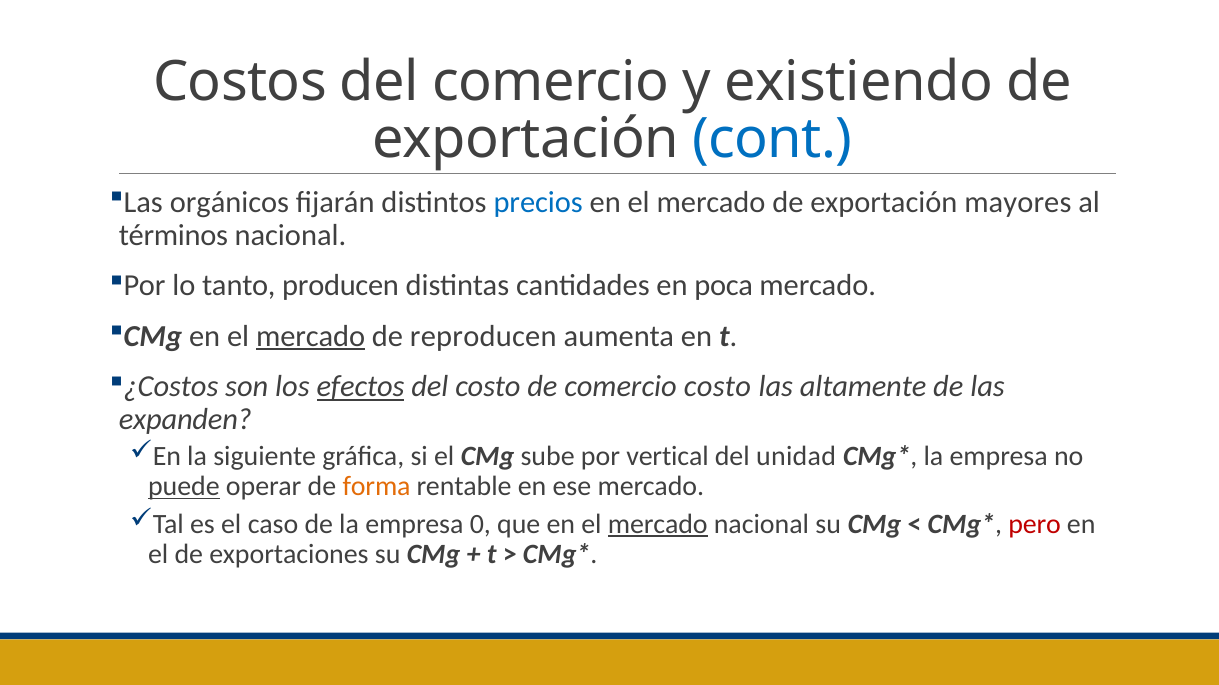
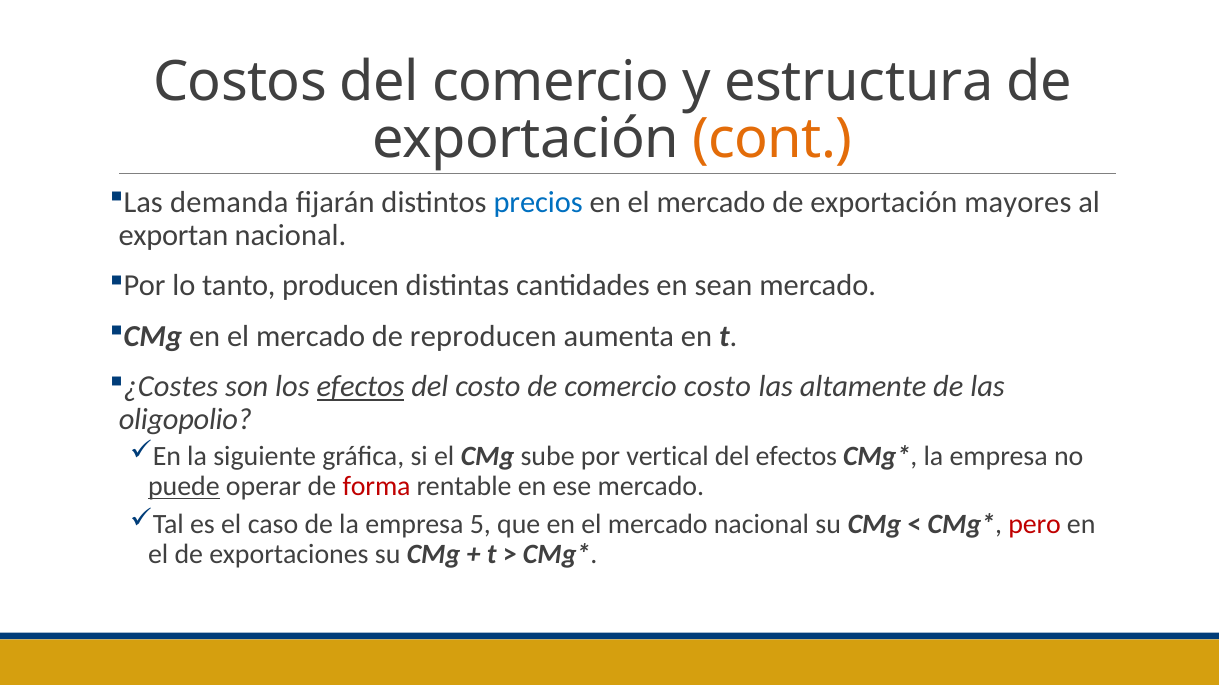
existiendo: existiendo -> estructura
cont colour: blue -> orange
orgánicos: orgánicos -> demanda
términos: términos -> exportan
poca: poca -> sean
mercado at (311, 337) underline: present -> none
¿Costos: ¿Costos -> ¿Costes
expanden: expanden -> oligopolio
del unidad: unidad -> efectos
forma colour: orange -> red
0: 0 -> 5
mercado at (658, 525) underline: present -> none
